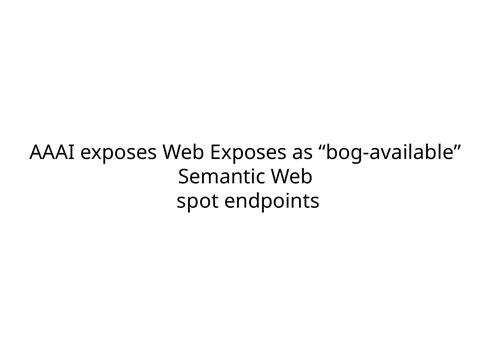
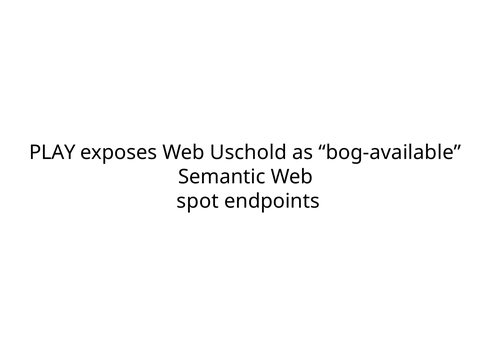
AAAI: AAAI -> PLAY
Web Exposes: Exposes -> Uschold
